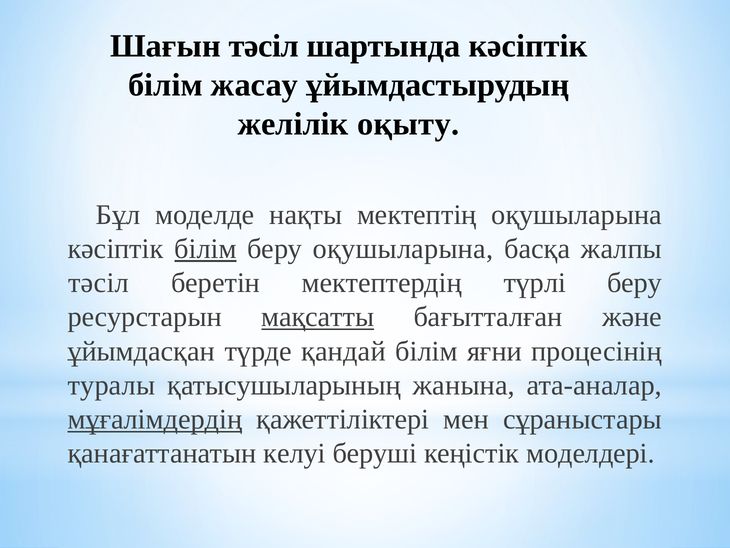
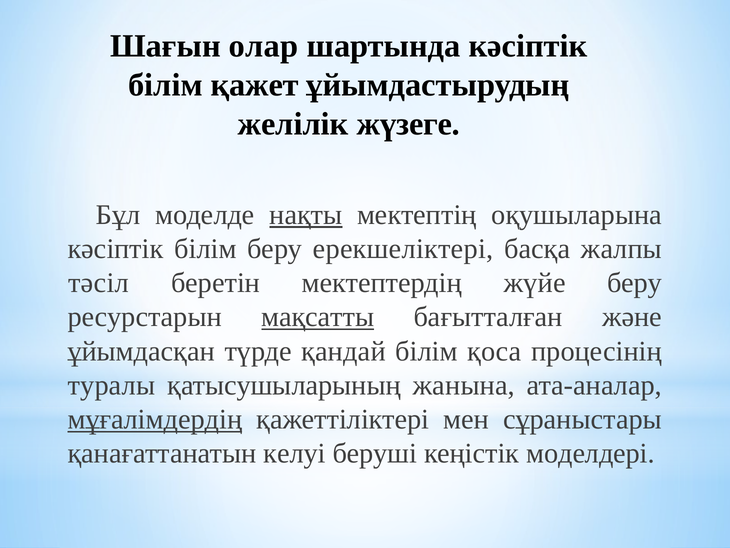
Шағын тәсіл: тәсіл -> олар
жасау: жасау -> қажет
оқыту: оқыту -> жүзеге
нақты underline: none -> present
білім at (205, 249) underline: present -> none
беру оқушыларына: оқушыларына -> ерекшеліктері
түрлі: түрлі -> жүйе
яғни: яғни -> қоса
